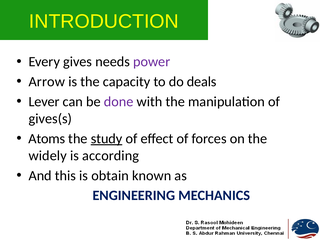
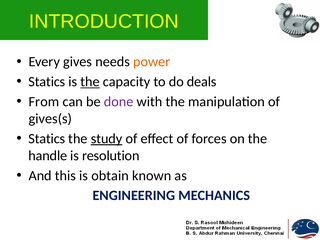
power colour: purple -> orange
Arrow at (47, 82): Arrow -> Statics
the at (90, 82) underline: none -> present
Lever: Lever -> From
Atoms at (47, 139): Atoms -> Statics
widely: widely -> handle
according: according -> resolution
